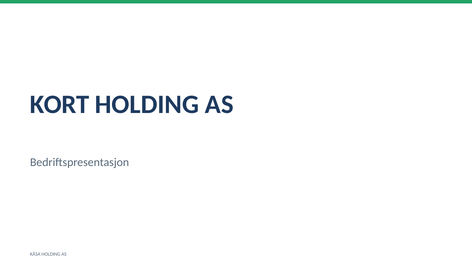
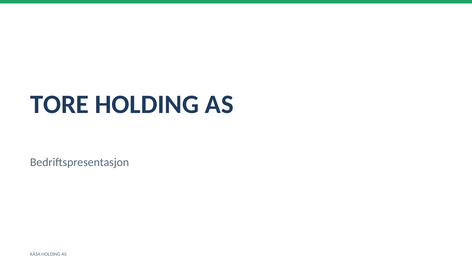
KORT: KORT -> TORE
